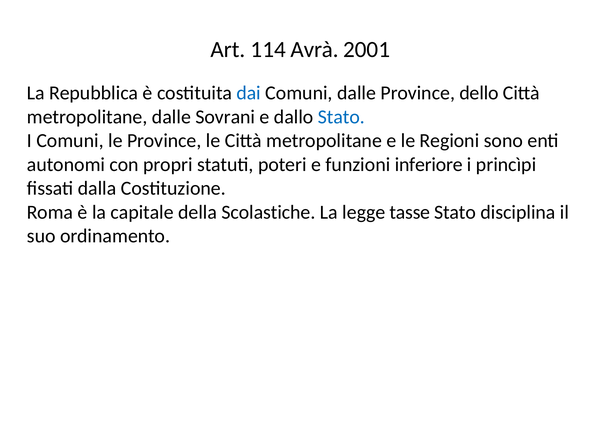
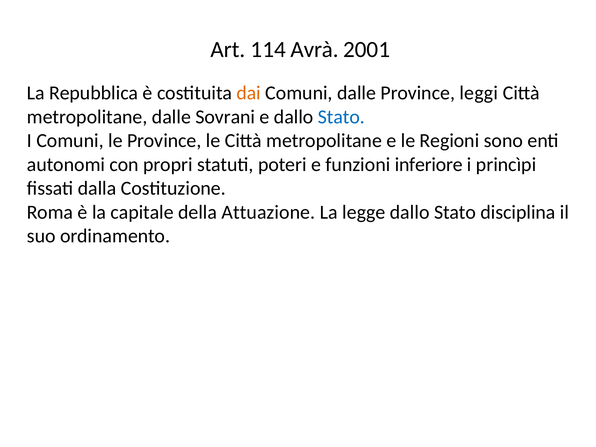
dai colour: blue -> orange
dello: dello -> leggi
Scolastiche: Scolastiche -> Attuazione
legge tasse: tasse -> dallo
